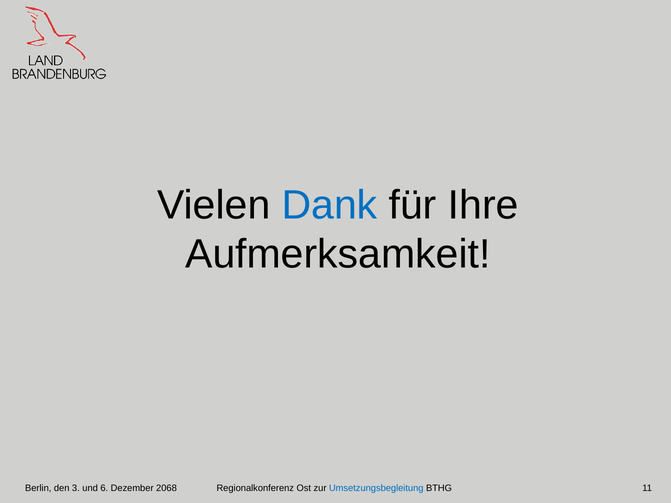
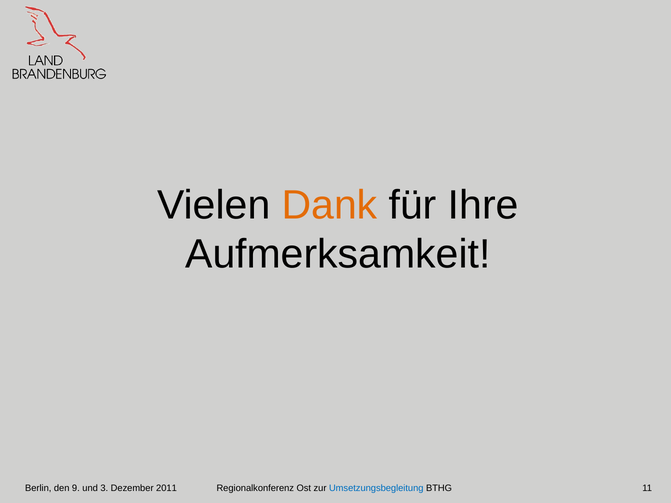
Dank colour: blue -> orange
3: 3 -> 9
6: 6 -> 3
2068: 2068 -> 2011
